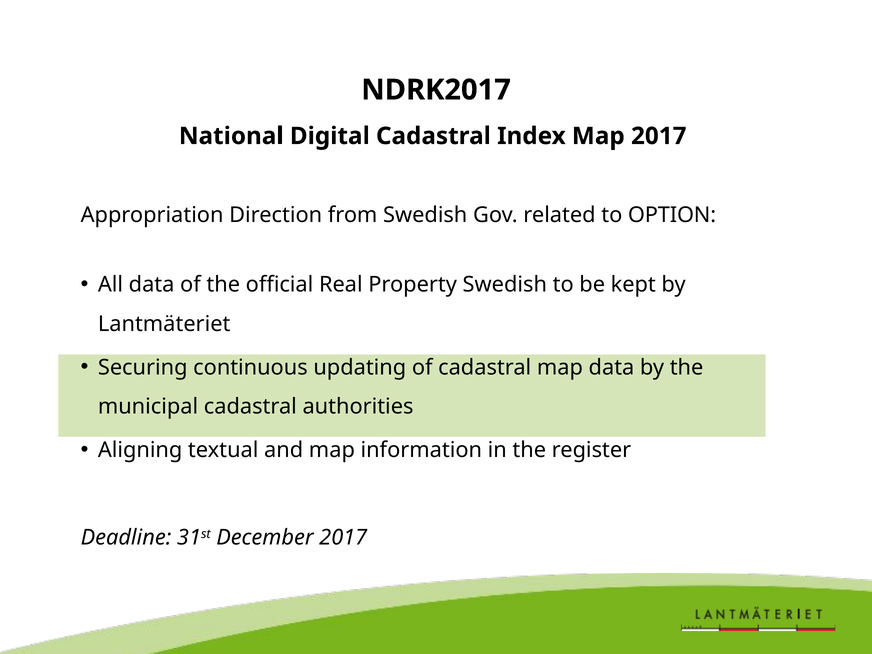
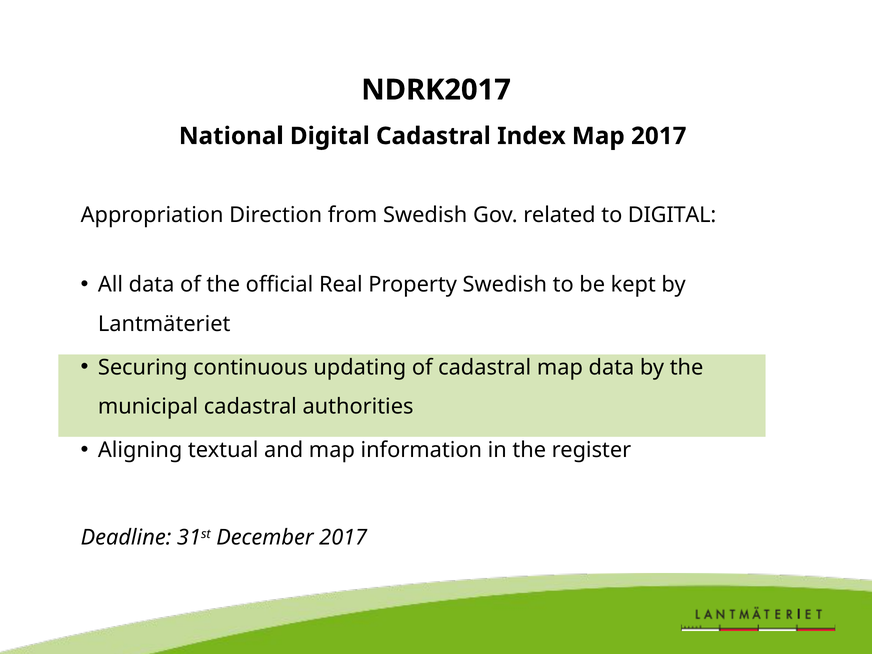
to OPTION: OPTION -> DIGITAL
